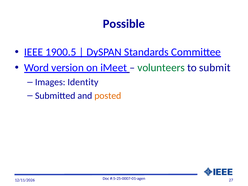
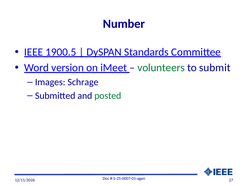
Possible: Possible -> Number
Identity: Identity -> Schrage
posted colour: orange -> green
